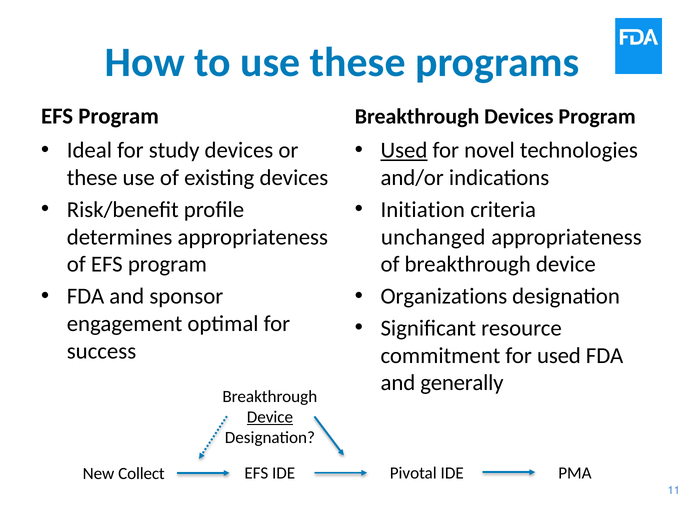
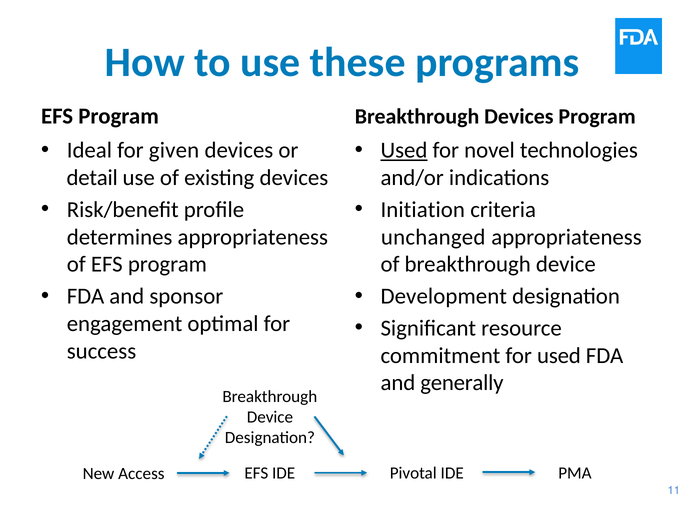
study: study -> given
these at (92, 178): these -> detail
Organizations: Organizations -> Development
Device at (270, 418) underline: present -> none
Collect: Collect -> Access
